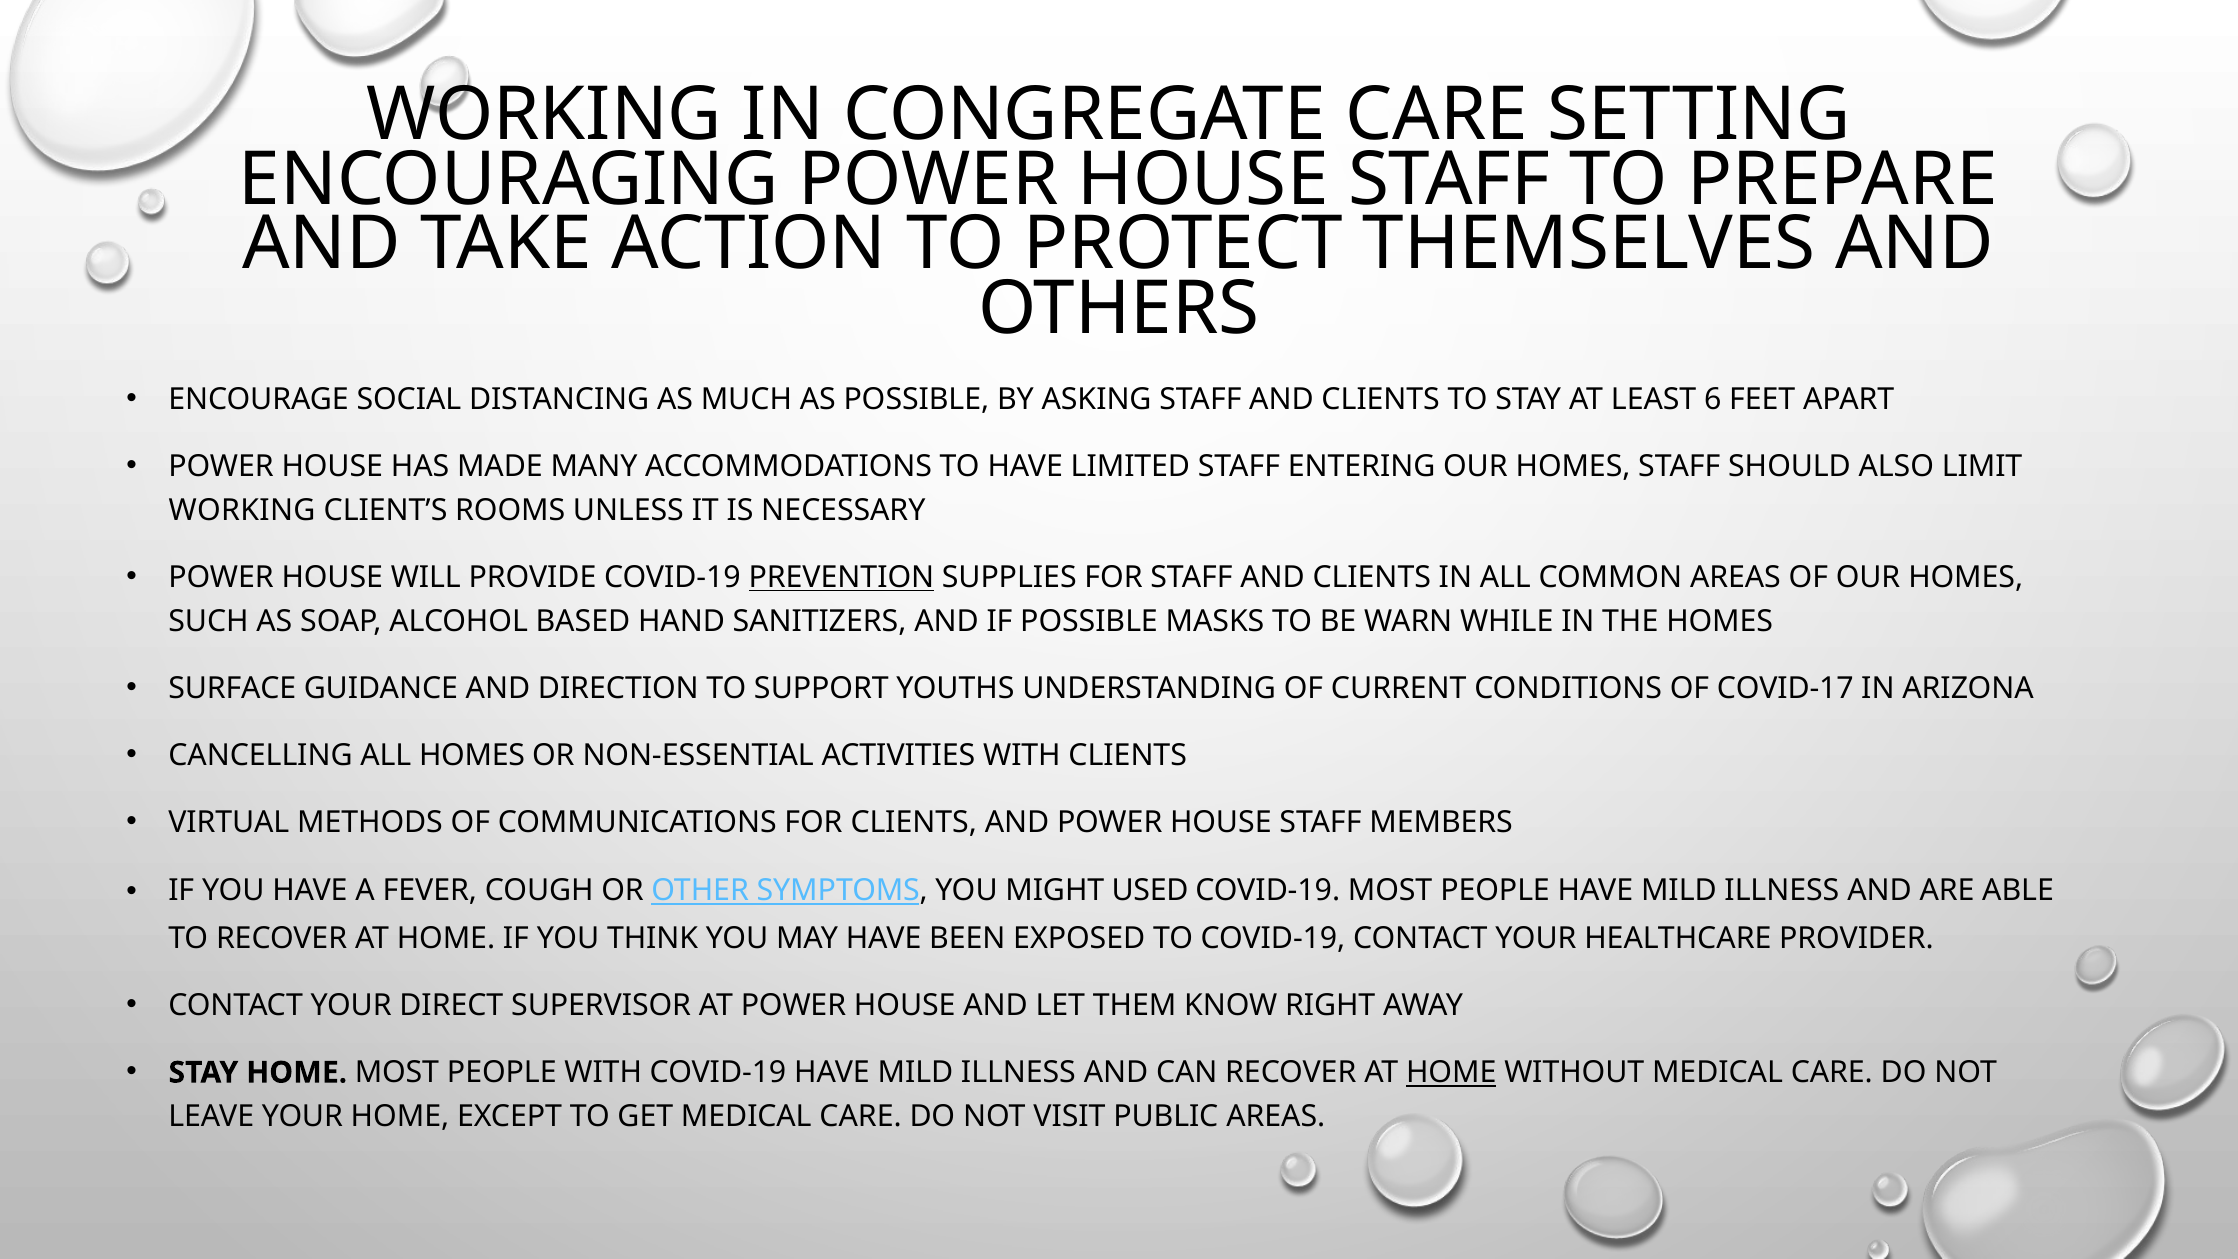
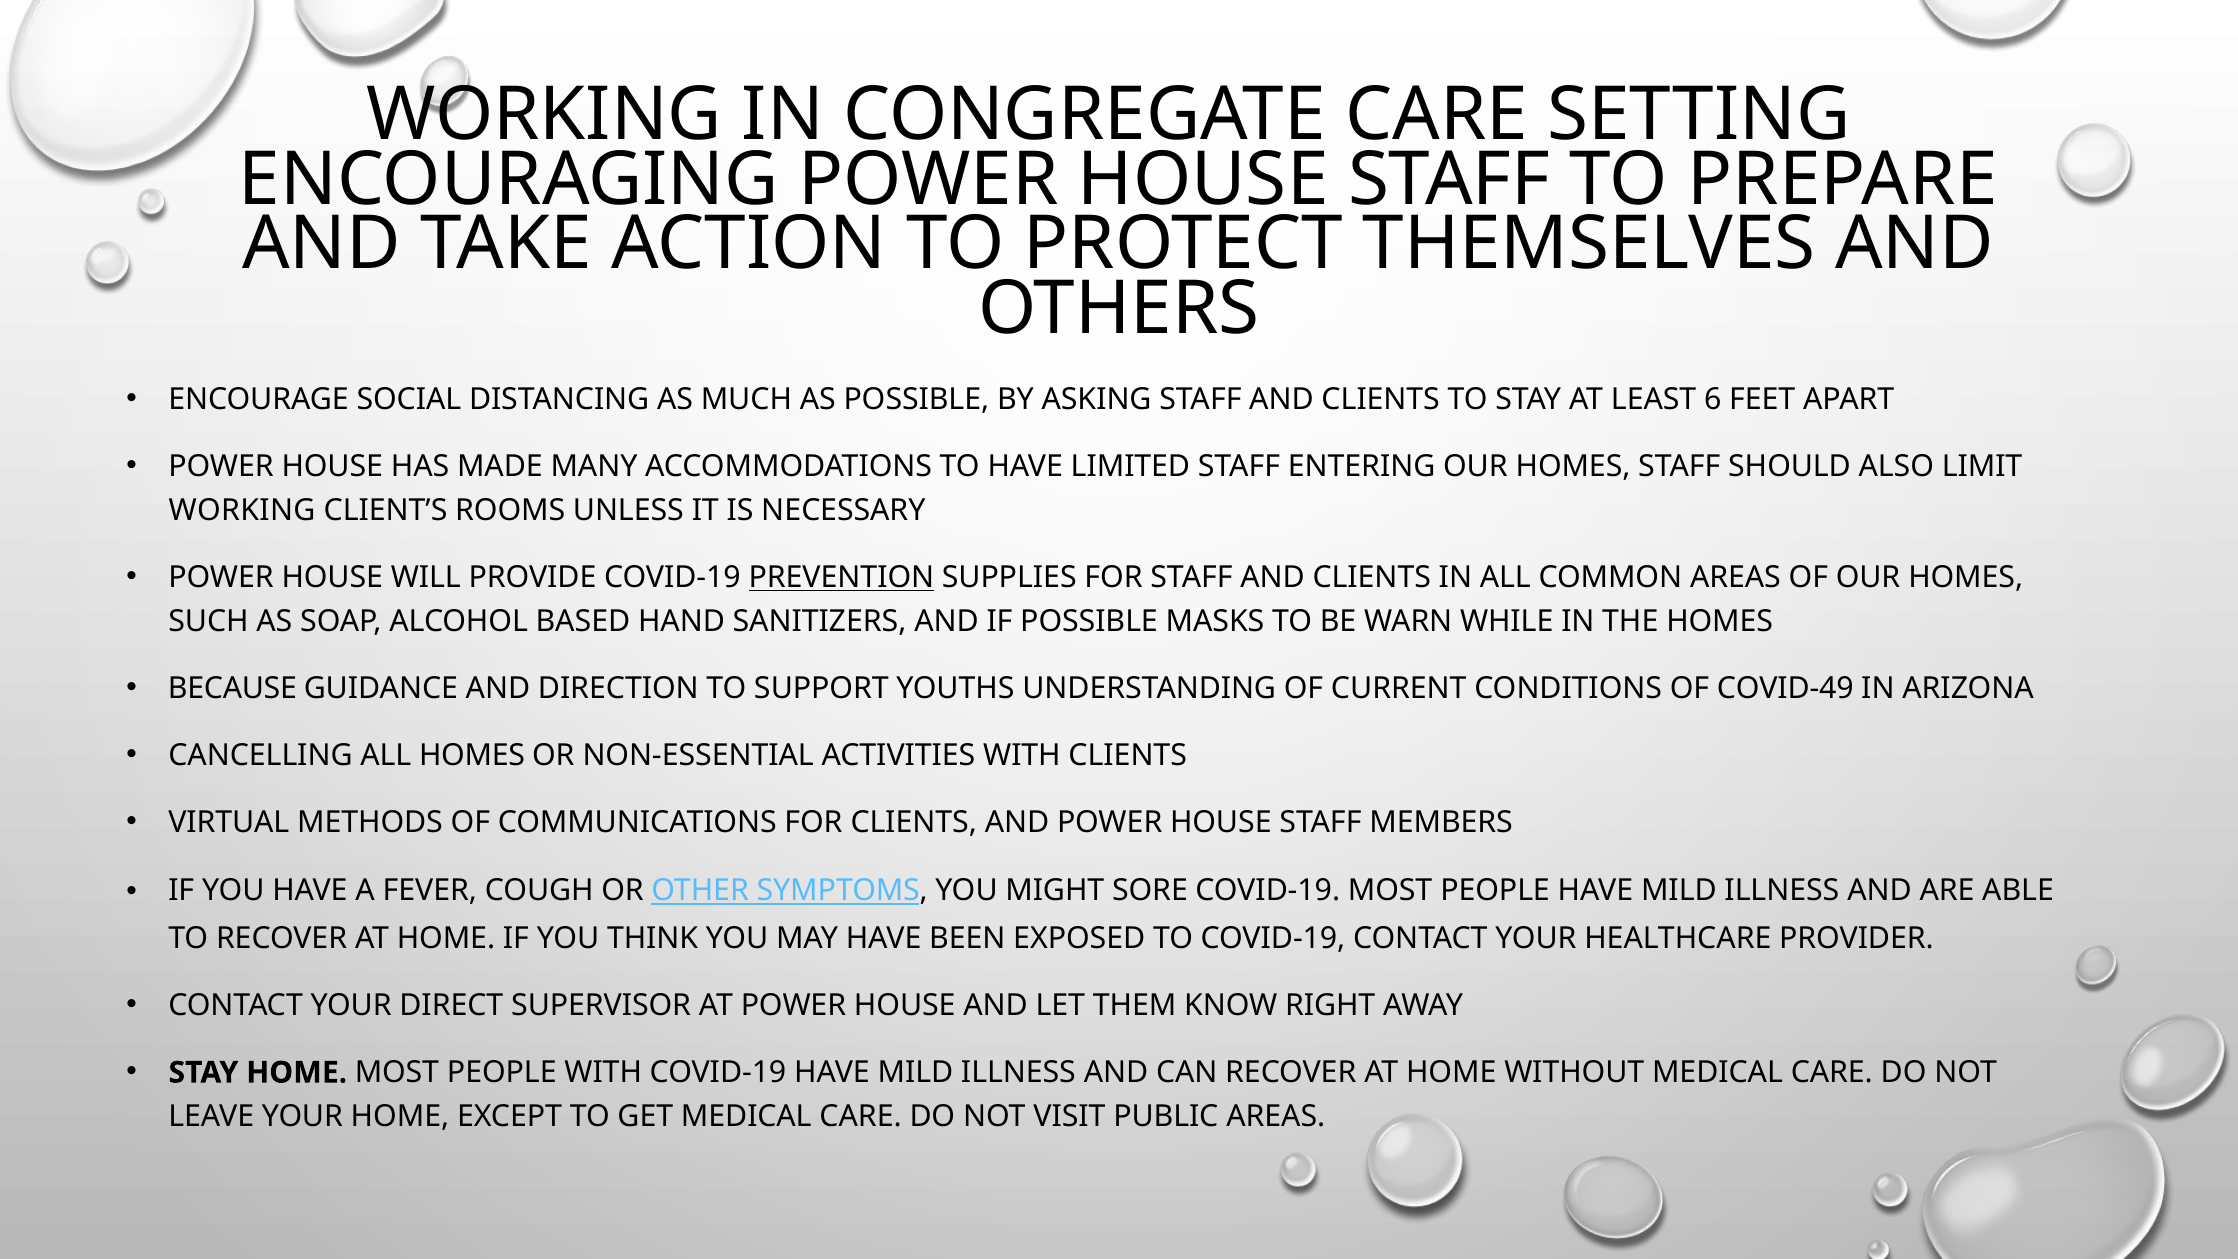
SURFACE: SURFACE -> BECAUSE
COVID-17: COVID-17 -> COVID-49
USED: USED -> SORE
HOME at (1451, 1072) underline: present -> none
